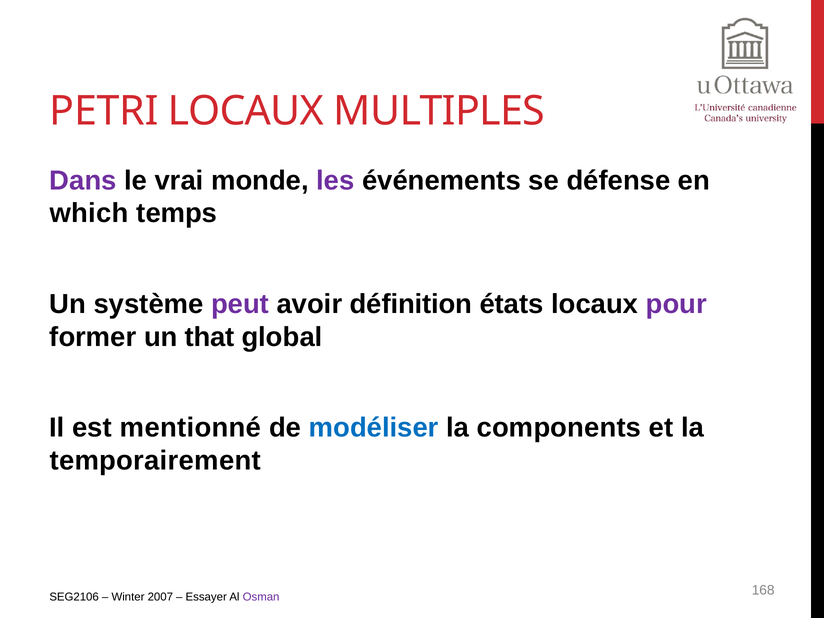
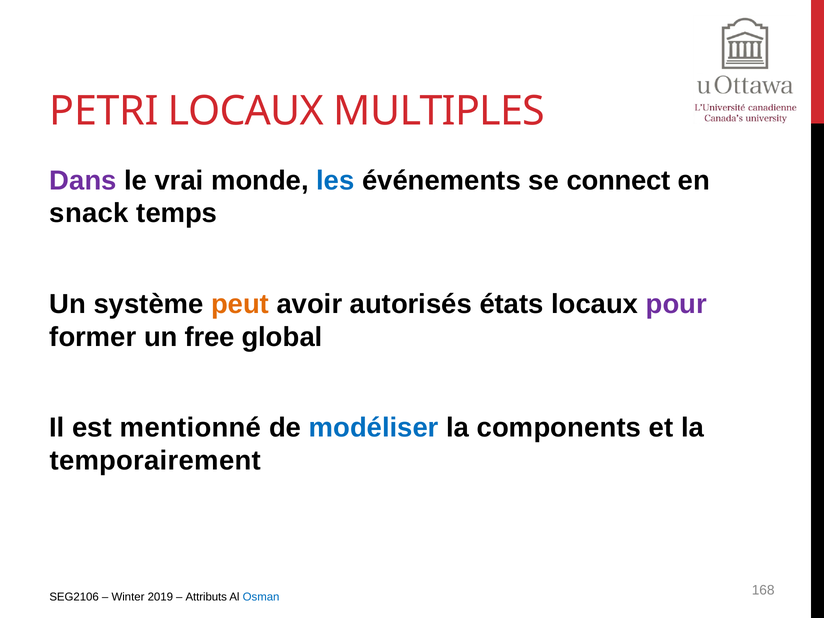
les colour: purple -> blue
défense: défense -> connect
which: which -> snack
peut colour: purple -> orange
définition: définition -> autorisés
that: that -> free
2007: 2007 -> 2019
Essayer: Essayer -> Attributs
Osman colour: purple -> blue
